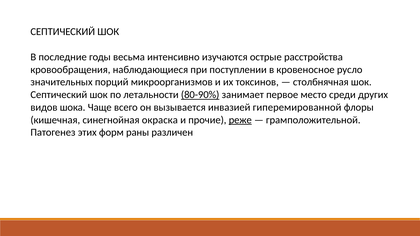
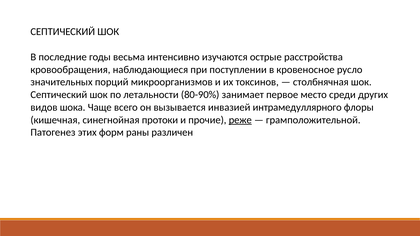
80-90% underline: present -> none
гиперемированной: гиперемированной -> интрамедуллярного
окраска: окраска -> протоки
